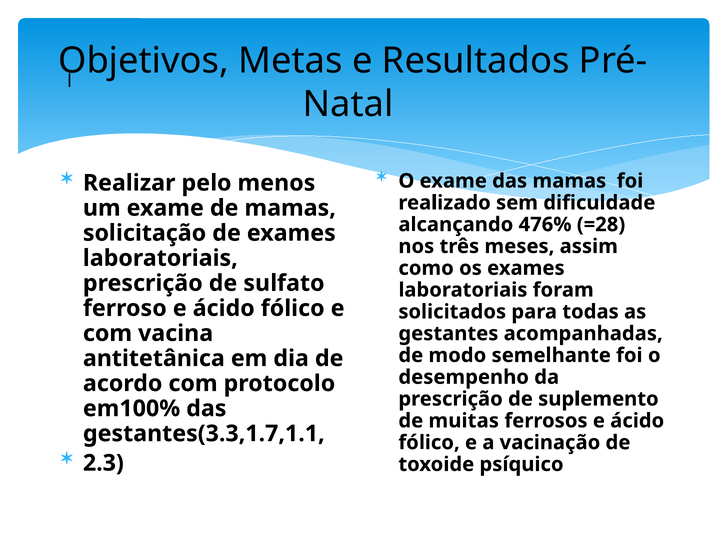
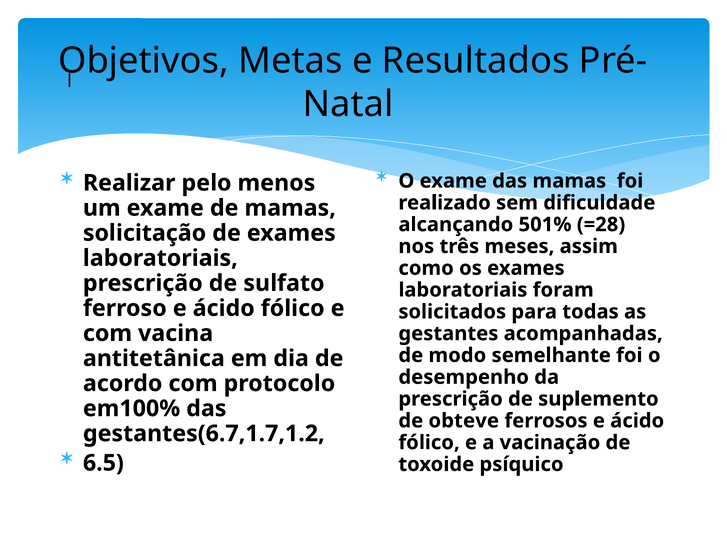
476%: 476% -> 501%
muitas: muitas -> obteve
gestantes(3.3,1.7,1.1: gestantes(3.3,1.7,1.1 -> gestantes(6.7,1.7,1.2
2.3: 2.3 -> 6.5
